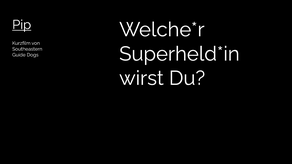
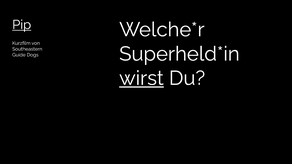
wirst underline: none -> present
